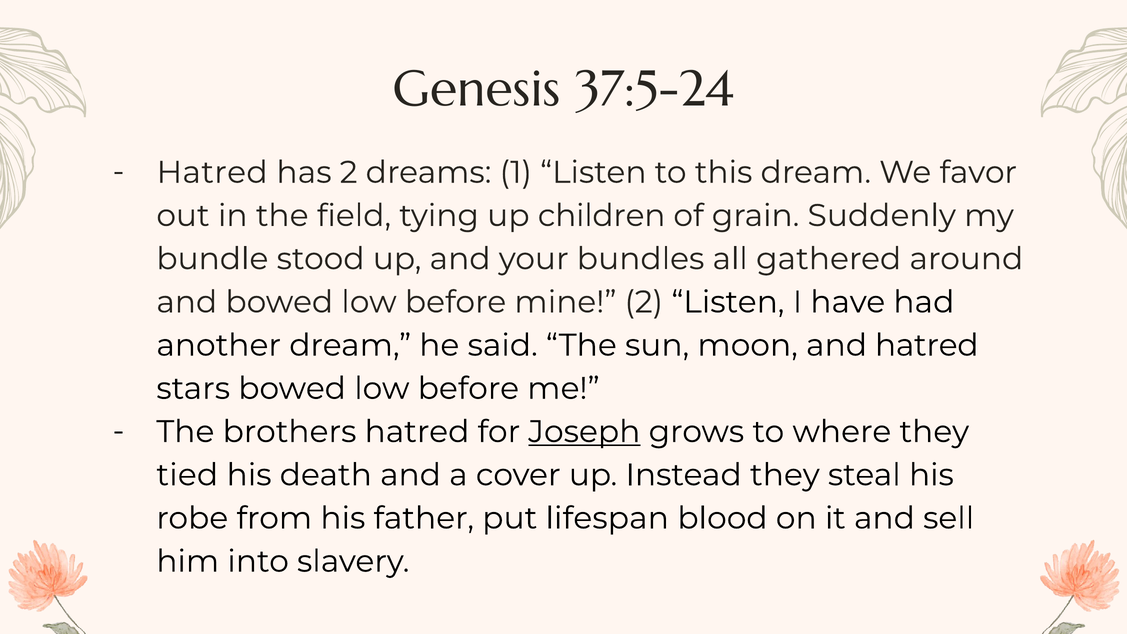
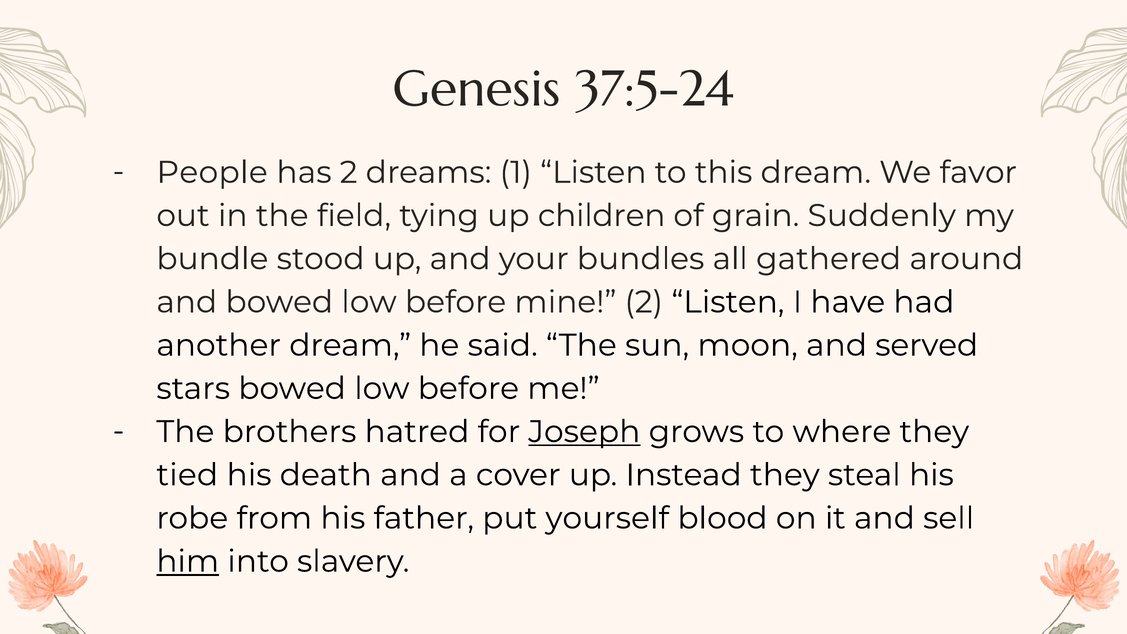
Hatred at (212, 172): Hatred -> People
and hatred: hatred -> served
lifespan: lifespan -> yourself
him underline: none -> present
